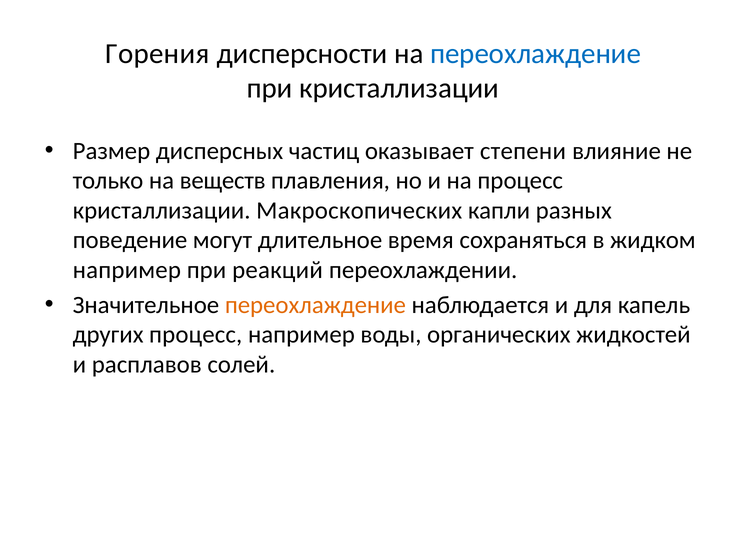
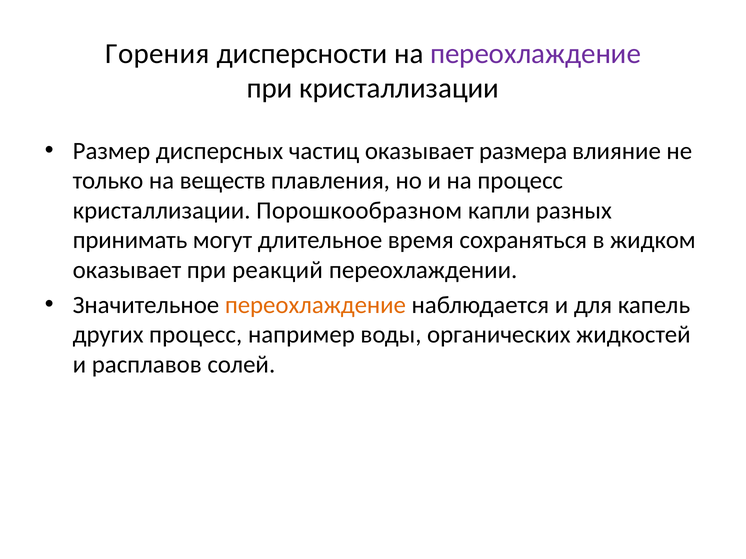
переохлаждение at (536, 54) colour: blue -> purple
степени: степени -> размера
Макроскопических: Макроскопических -> Порошкообразном
поведение: поведение -> принимать
например at (127, 270): например -> оказывает
